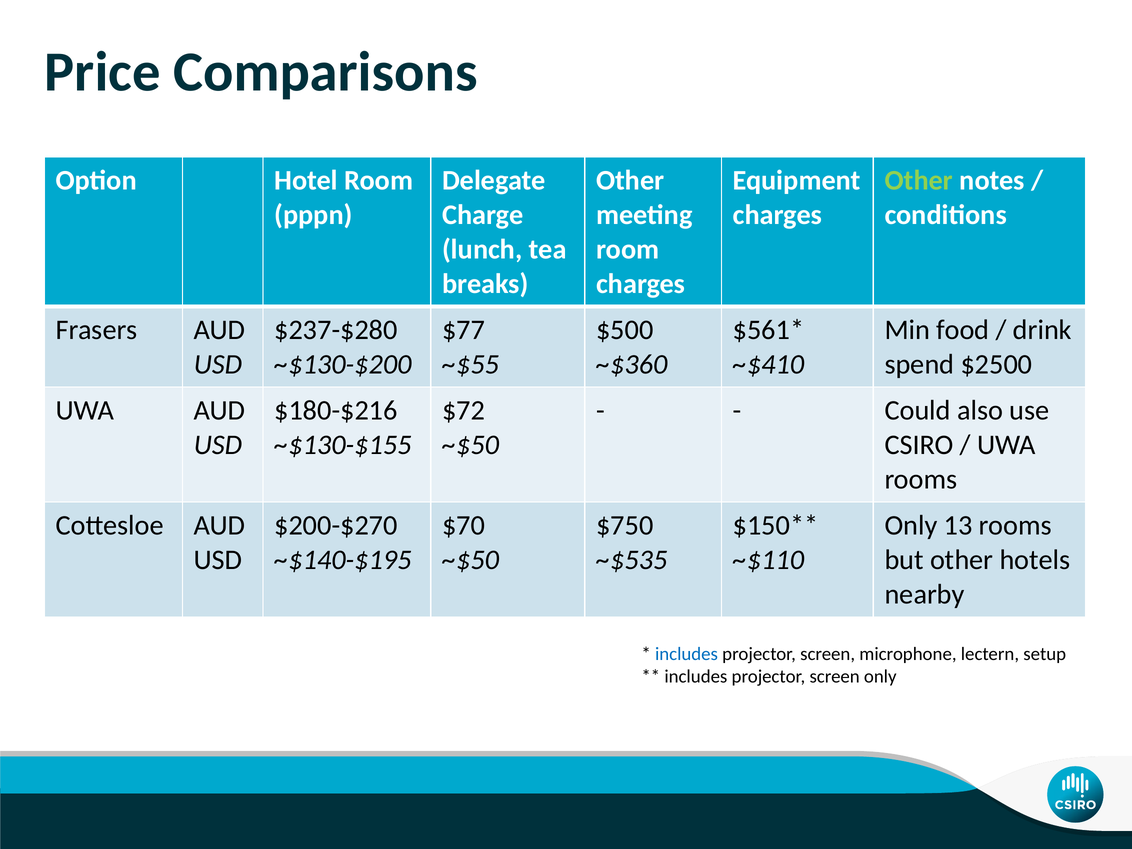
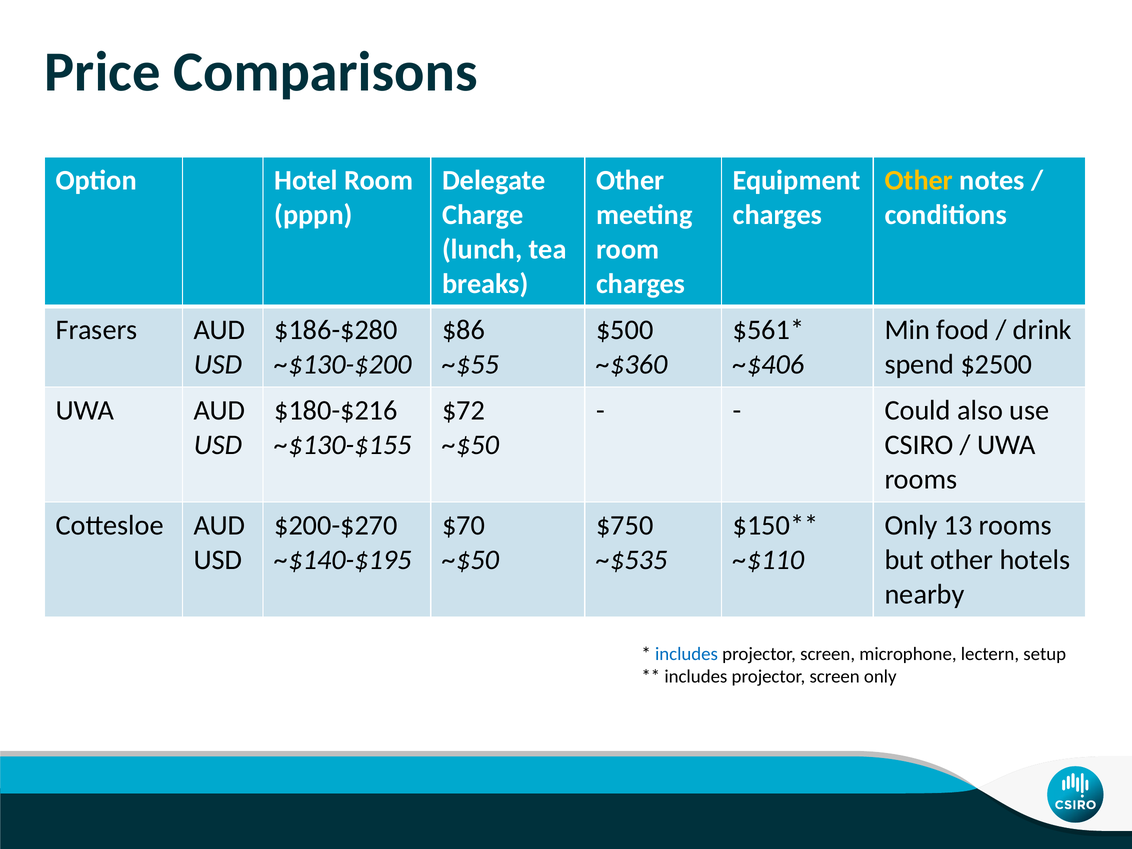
Other at (919, 180) colour: light green -> yellow
$237-$280: $237-$280 -> $186-$280
$77: $77 -> $86
~$410: ~$410 -> ~$406
